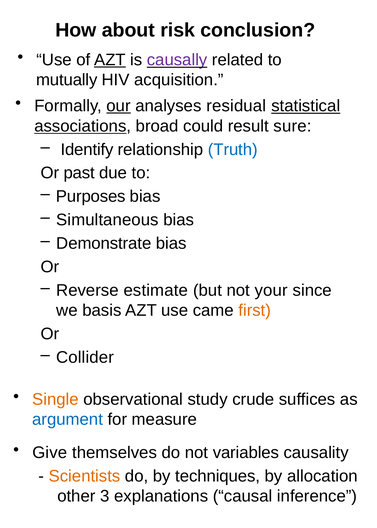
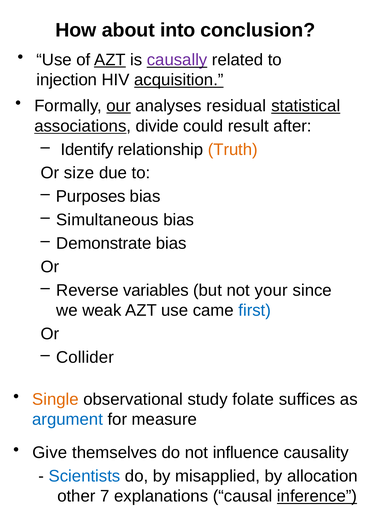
risk: risk -> into
mutually: mutually -> injection
acquisition underline: none -> present
broad: broad -> divide
sure: sure -> after
Truth colour: blue -> orange
past: past -> size
estimate: estimate -> variables
basis: basis -> weak
first colour: orange -> blue
crude: crude -> folate
variables: variables -> influence
Scientists colour: orange -> blue
techniques: techniques -> misapplied
3: 3 -> 7
inference underline: none -> present
